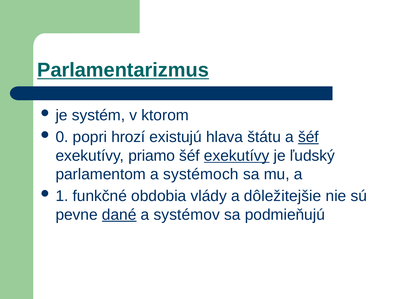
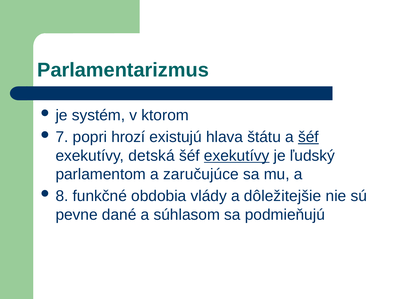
Parlamentarizmus underline: present -> none
0: 0 -> 7
priamo: priamo -> detská
systémoch: systémoch -> zaručujúce
1: 1 -> 8
dané underline: present -> none
systémov: systémov -> súhlasom
